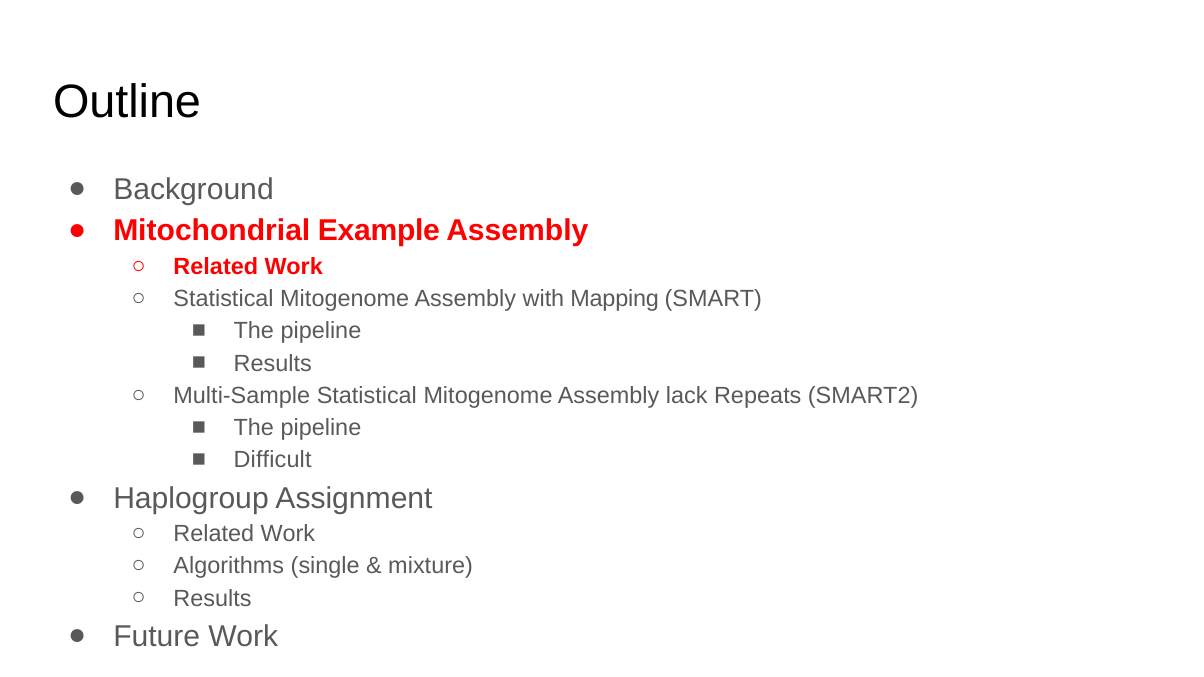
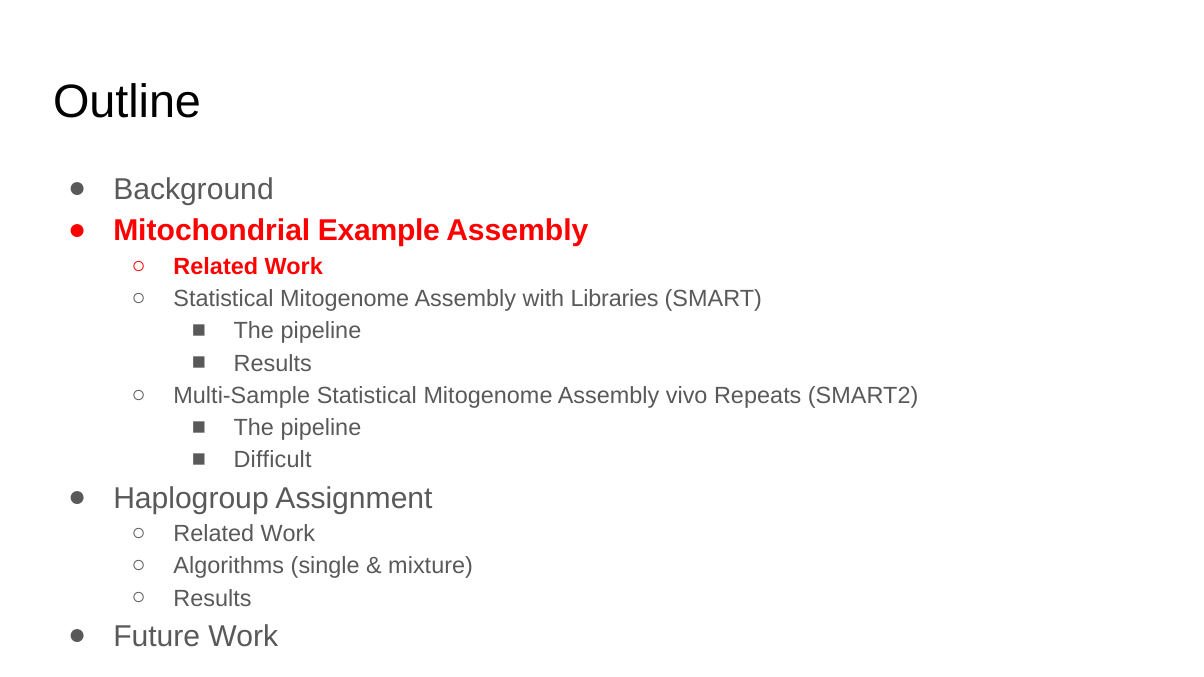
Mapping: Mapping -> Libraries
lack: lack -> vivo
